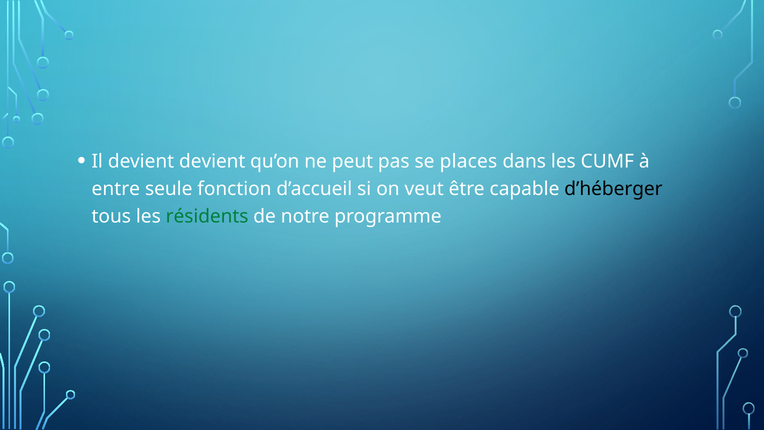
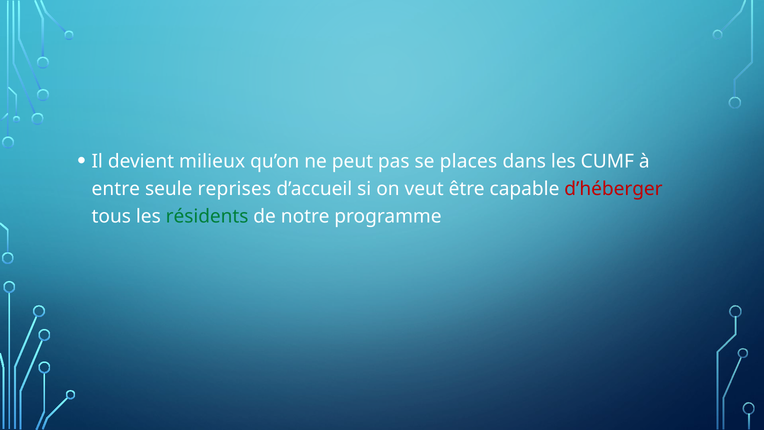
devient devient: devient -> milieux
fonction: fonction -> reprises
d’héberger colour: black -> red
